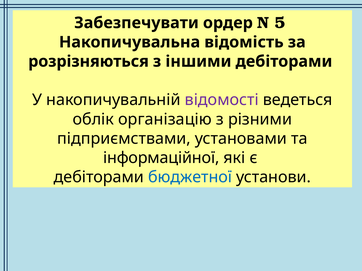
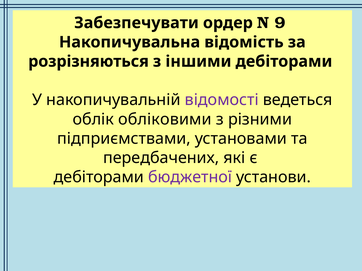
5: 5 -> 9
організацію: організацію -> обліковими
інформаційної: інформаційної -> передбачених
бюджетної colour: blue -> purple
